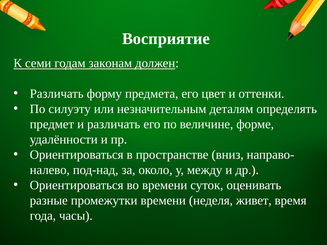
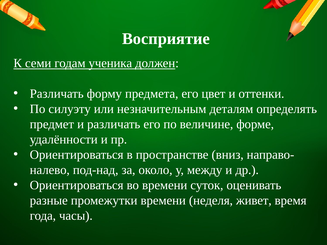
законам: законам -> ученика
